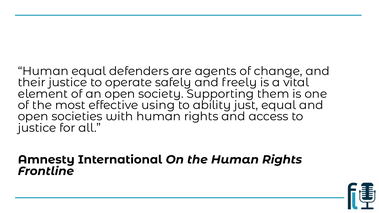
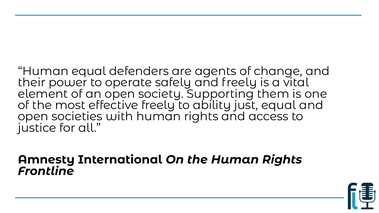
their justice: justice -> power
effective using: using -> freely
